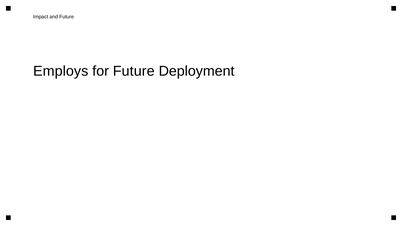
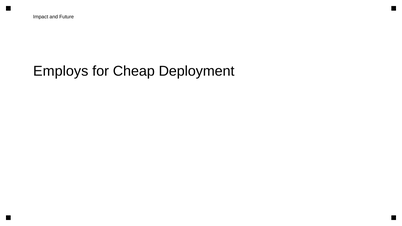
for Future: Future -> Cheap
